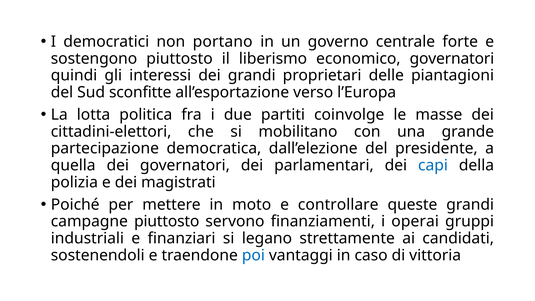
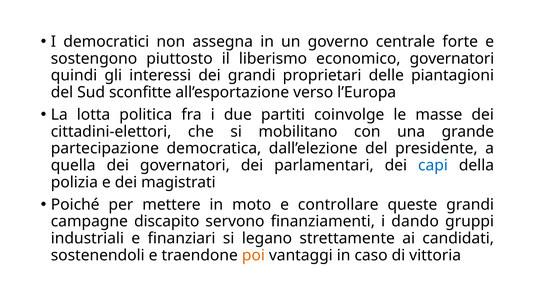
portano: portano -> assegna
campagne piuttosto: piuttosto -> discapito
operai: operai -> dando
poi colour: blue -> orange
